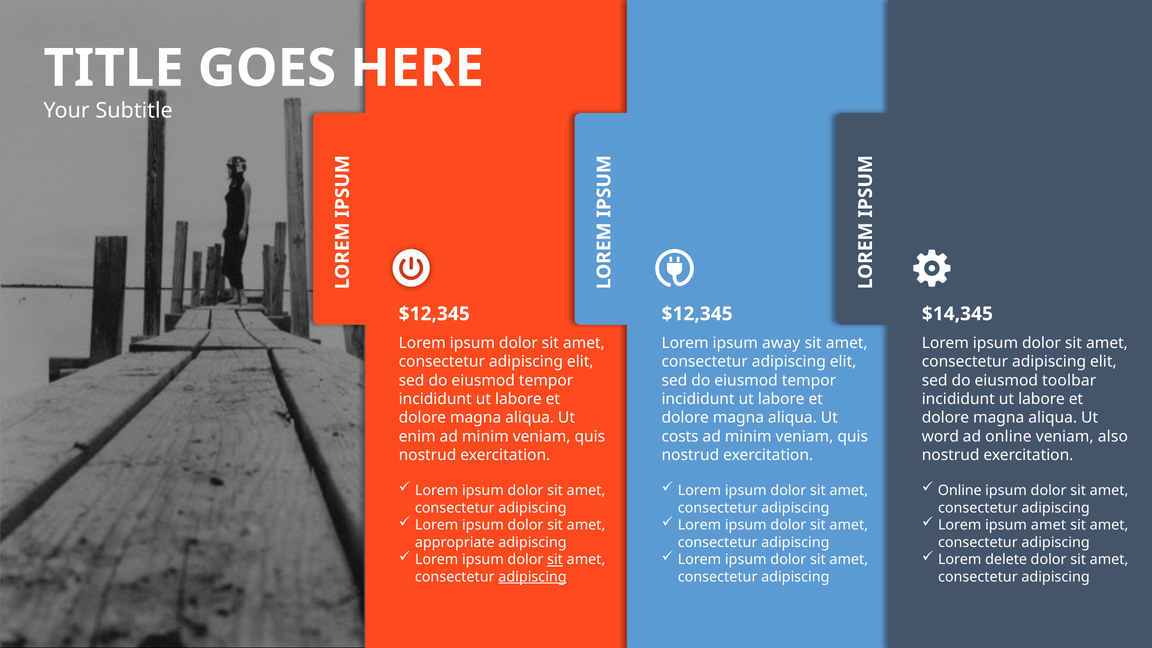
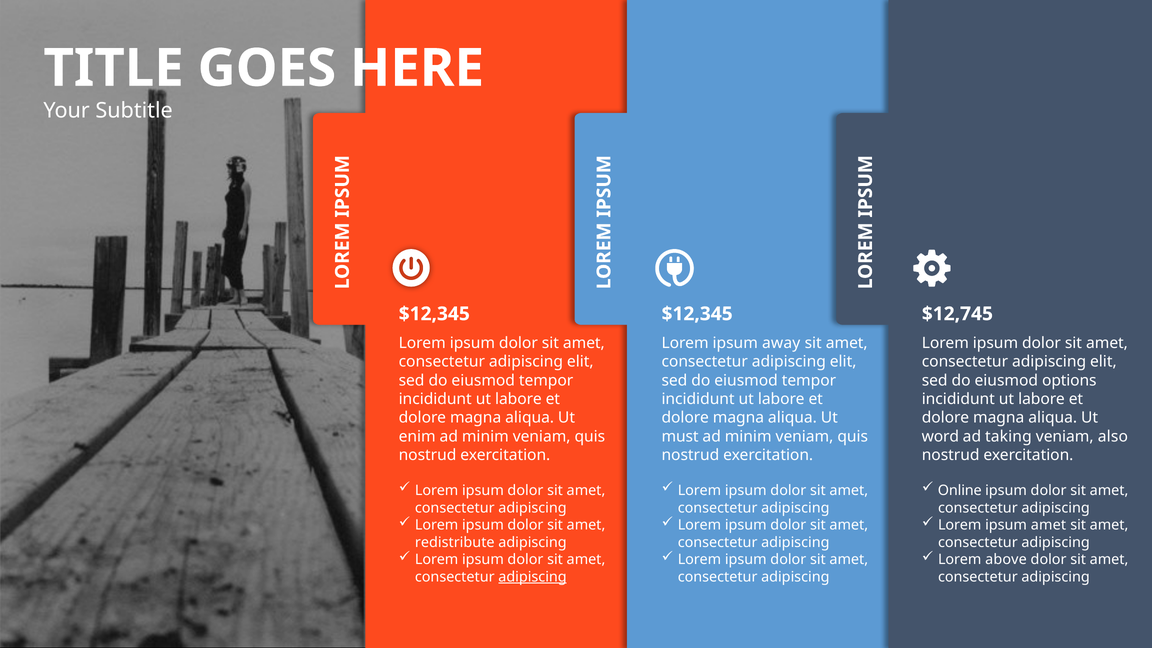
$14,345: $14,345 -> $12,745
toolbar: toolbar -> options
costs: costs -> must
ad online: online -> taking
appropriate: appropriate -> redistribute
sit at (555, 560) underline: present -> none
delete: delete -> above
